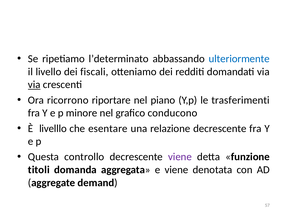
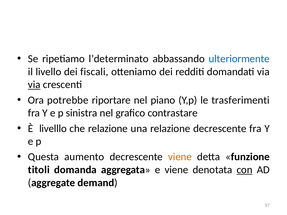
ricorrono: ricorrono -> potrebbe
minore: minore -> sinistra
conducono: conducono -> contrastare
che esentare: esentare -> relazione
controllo: controllo -> aumento
viene at (180, 157) colour: purple -> orange
con underline: none -> present
